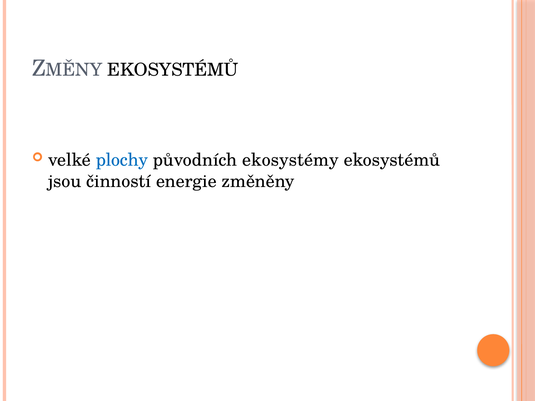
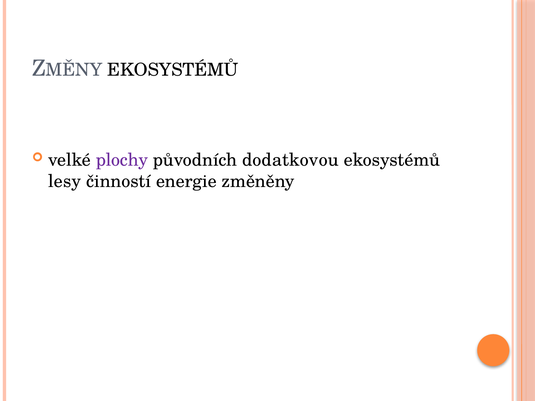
plochy colour: blue -> purple
ekosystémy: ekosystémy -> dodatkovou
jsou: jsou -> lesy
